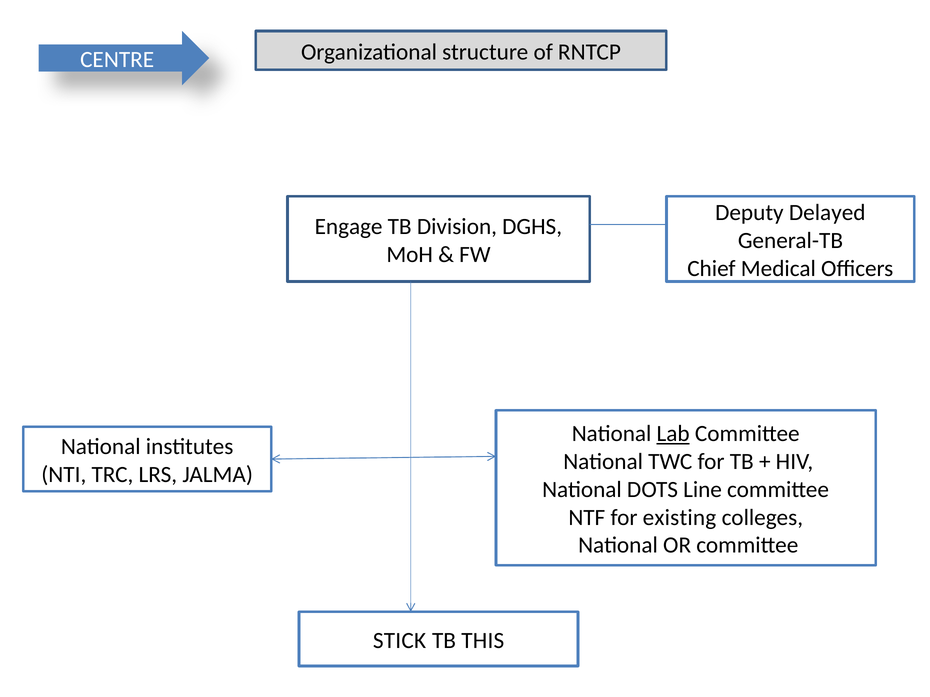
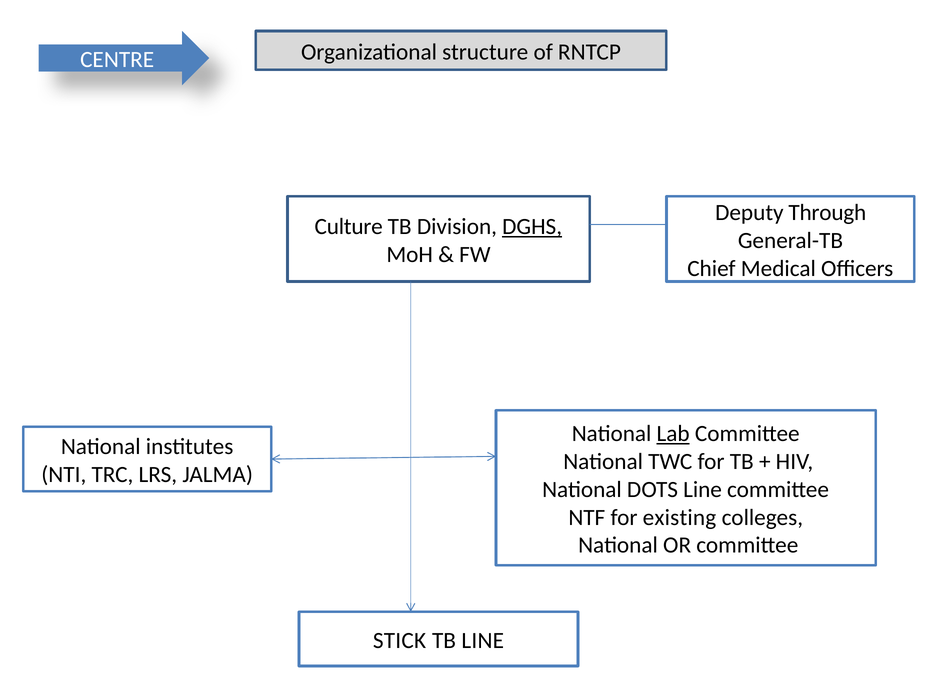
Delayed: Delayed -> Through
Engage: Engage -> Culture
DGHS underline: none -> present
TB THIS: THIS -> LINE
